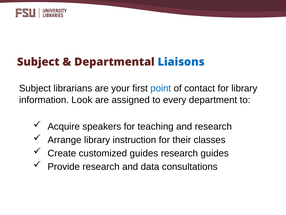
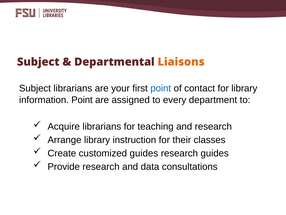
Liaisons colour: blue -> orange
information Look: Look -> Point
Acquire speakers: speakers -> librarians
